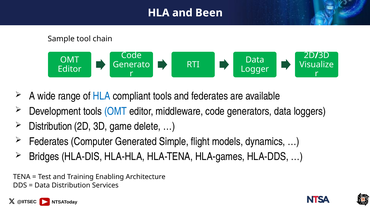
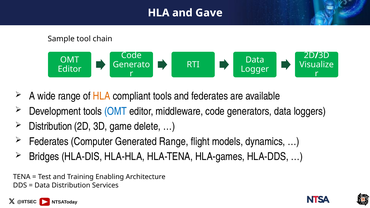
Been: Been -> Gave
HLA at (102, 96) colour: blue -> orange
Generated Simple: Simple -> Range
